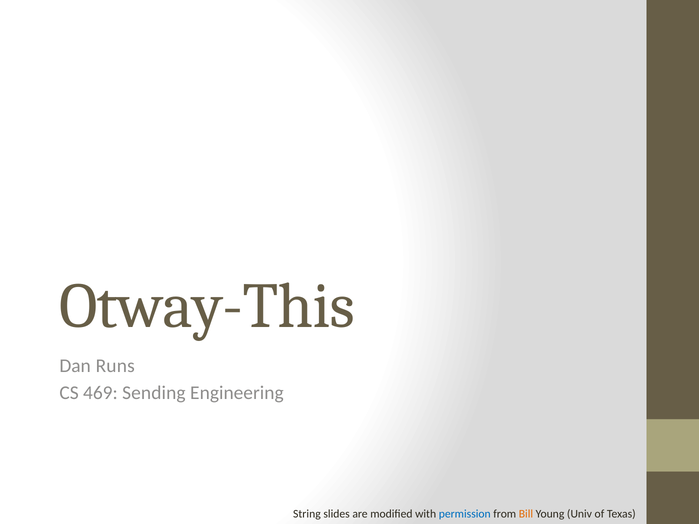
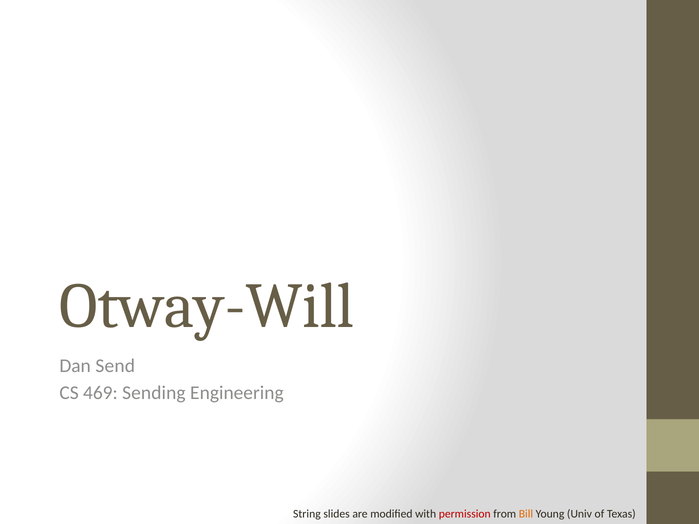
Otway-This: Otway-This -> Otway-Will
Runs: Runs -> Send
permission colour: blue -> red
